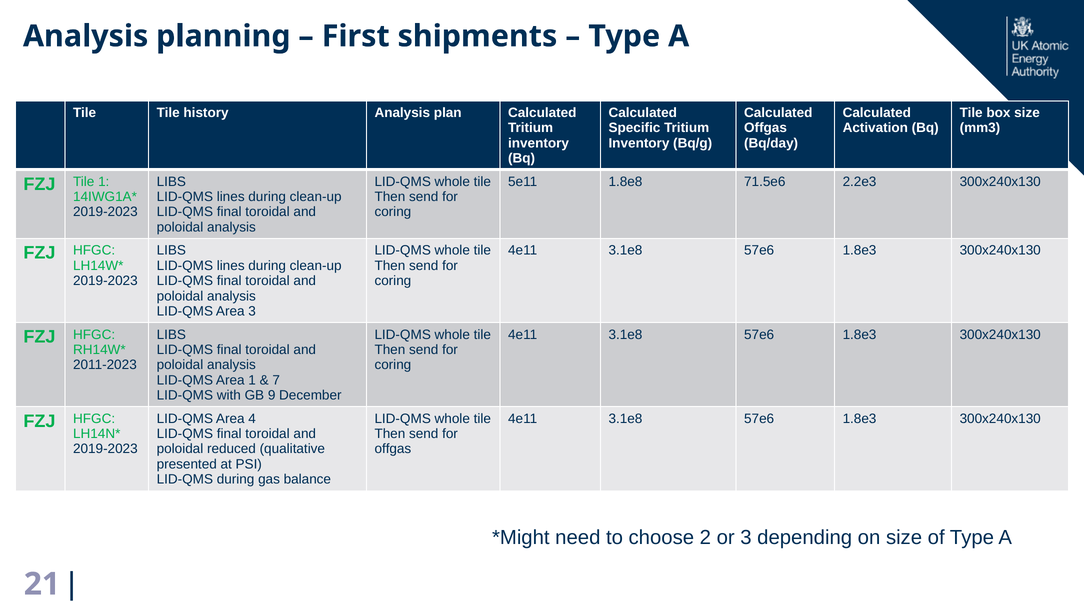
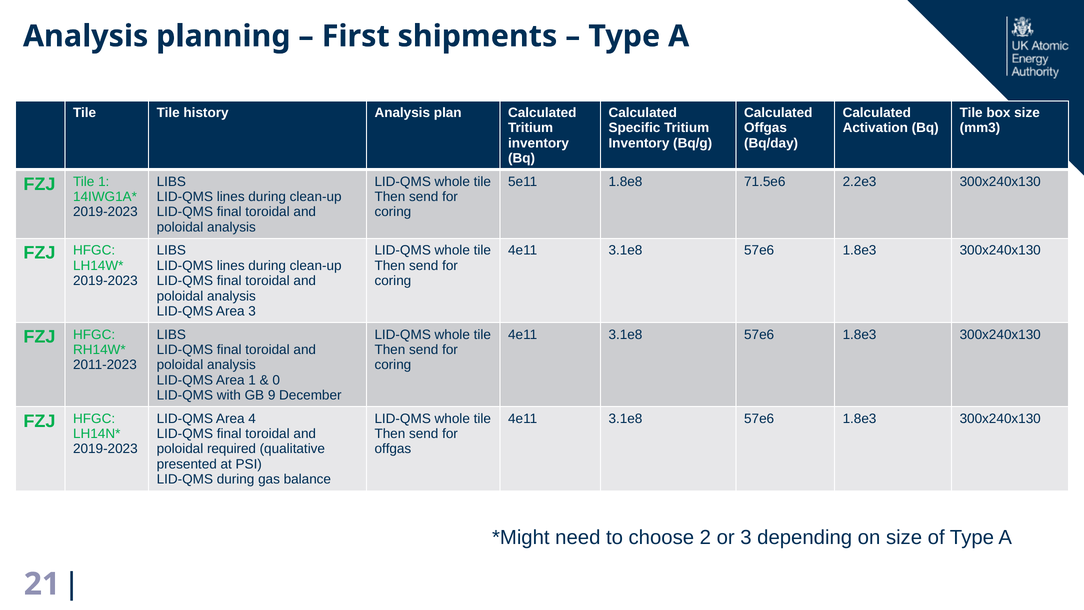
7: 7 -> 0
reduced: reduced -> required
